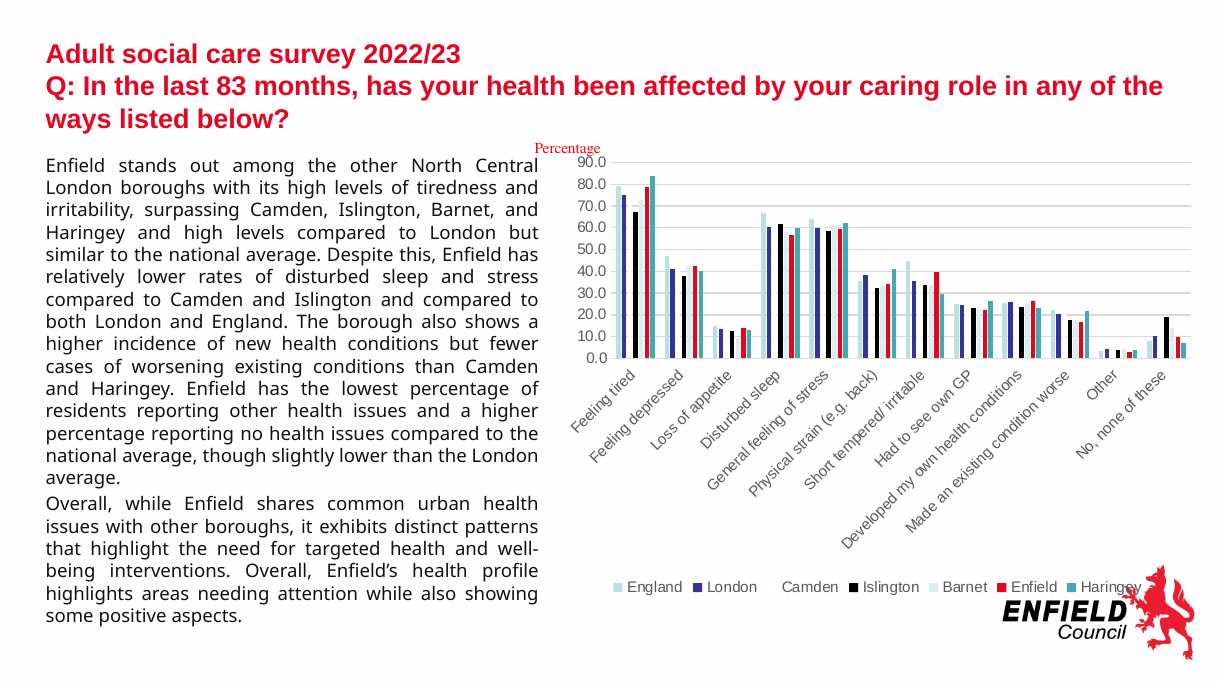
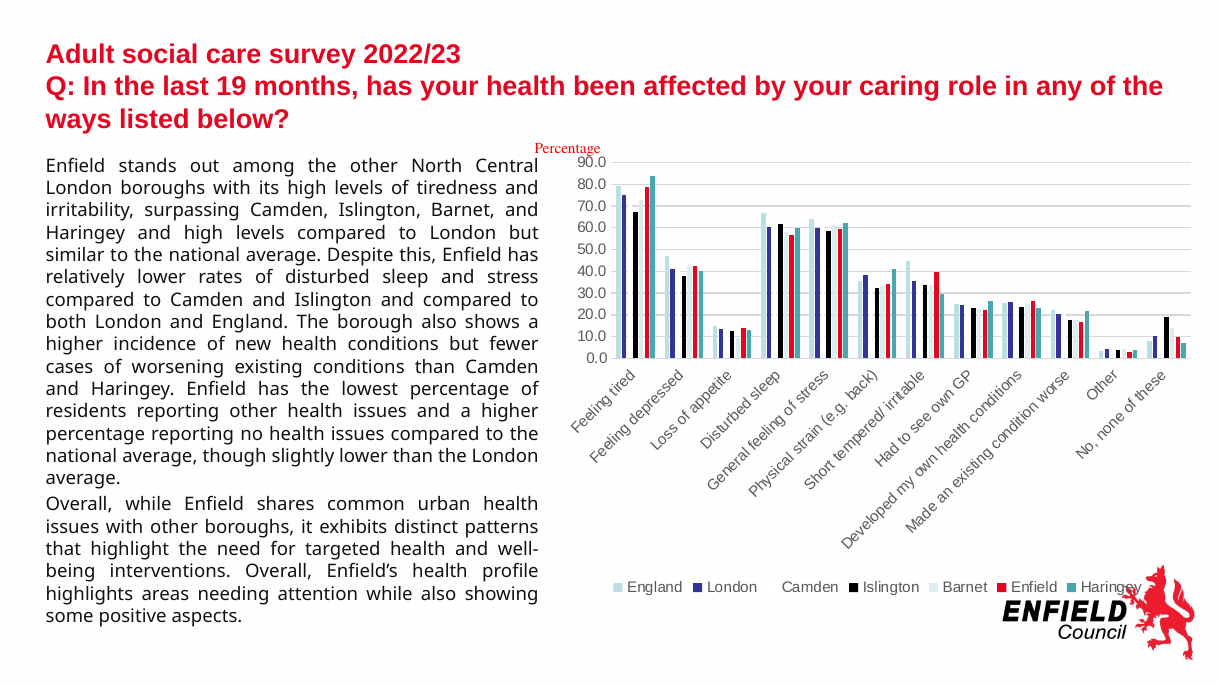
83: 83 -> 19
